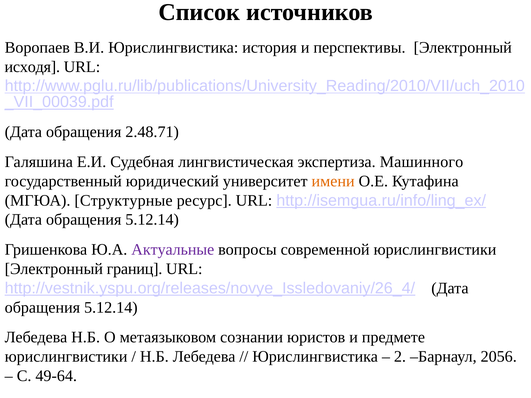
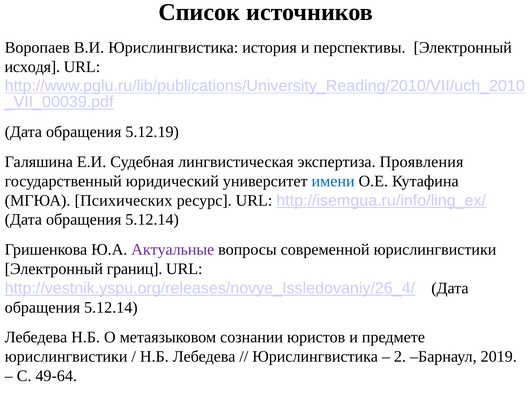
2.48.71: 2.48.71 -> 5.12.19
Машинного: Машинного -> Проявления
имени colour: orange -> blue
Структурные: Структурные -> Психических
2056: 2056 -> 2019
